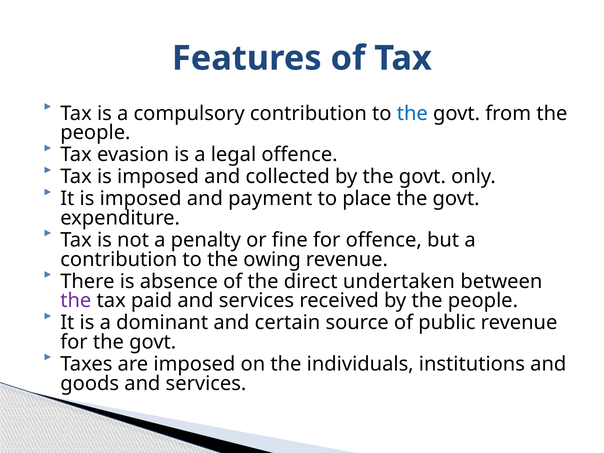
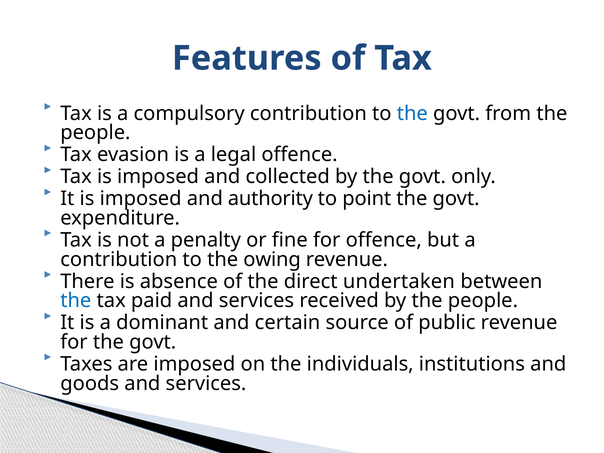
payment: payment -> authority
place: place -> point
the at (76, 301) colour: purple -> blue
